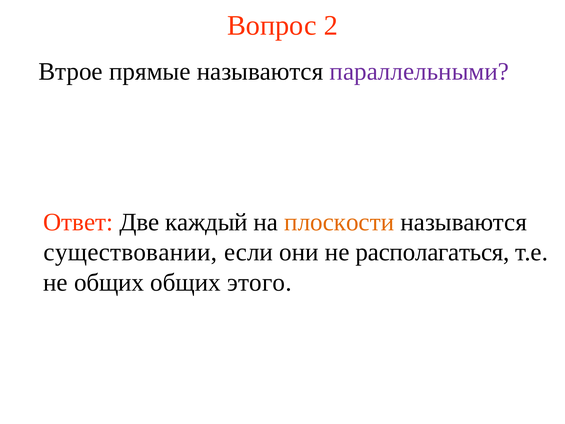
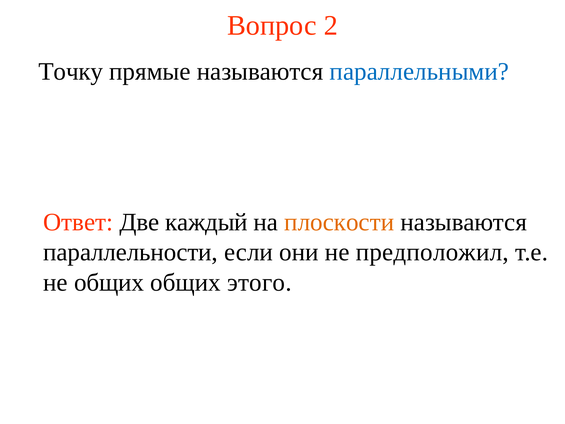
Втрое: Втрое -> Точку
параллельными colour: purple -> blue
существовании: существовании -> параллельности
располагаться: располагаться -> предположил
